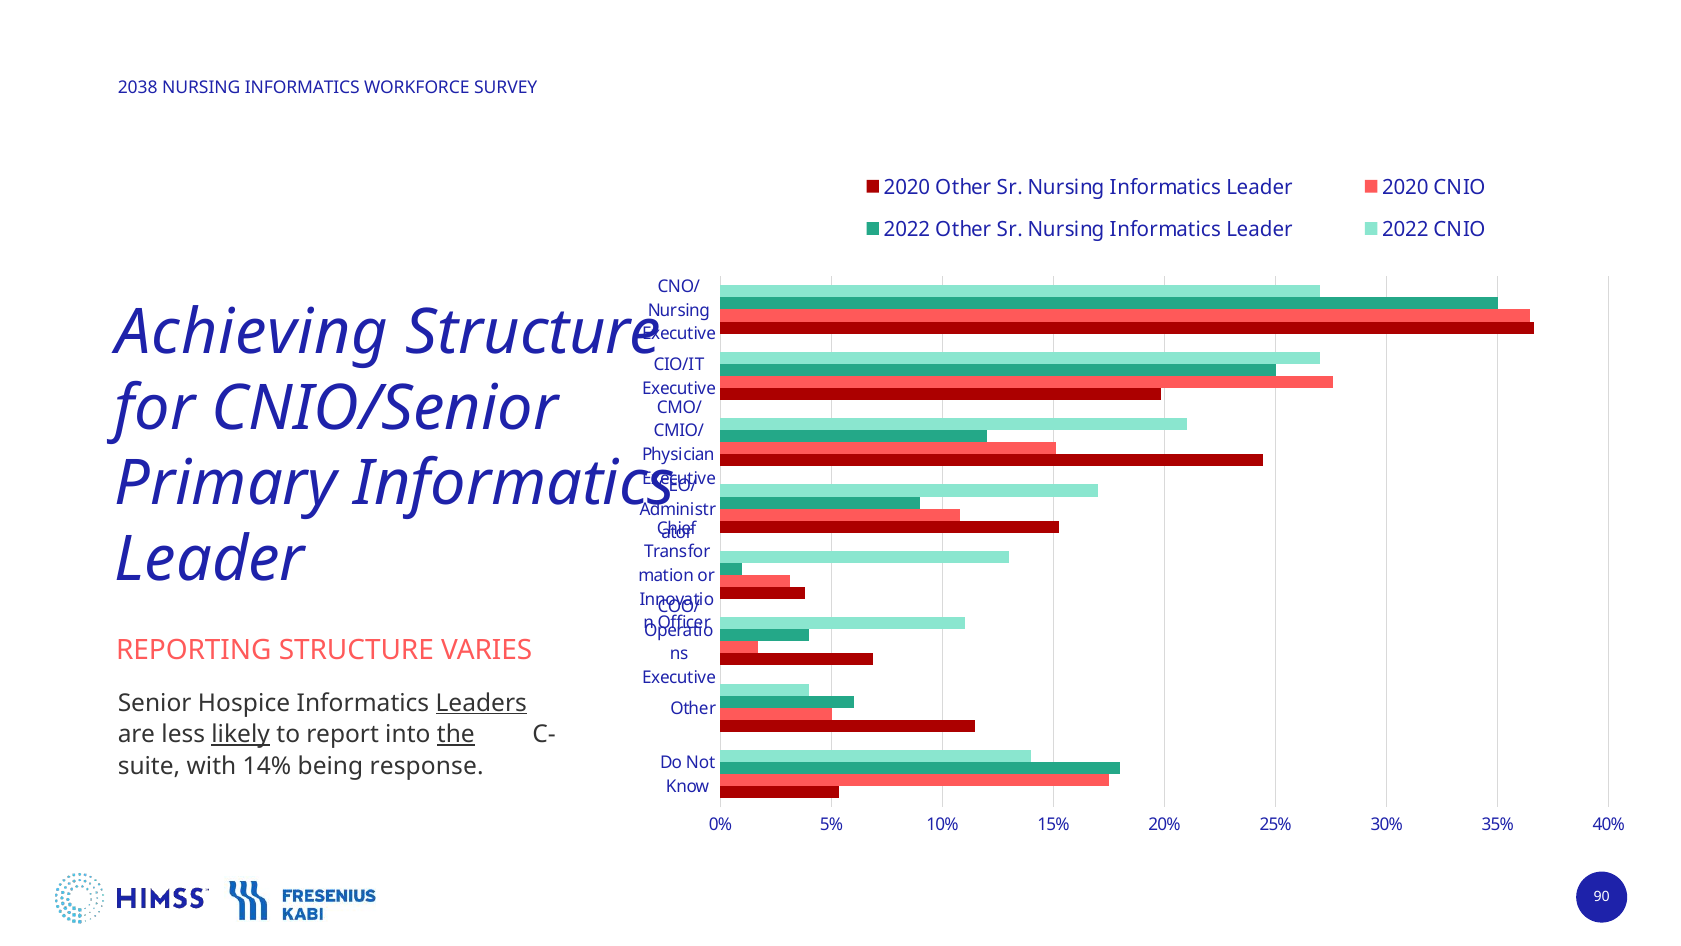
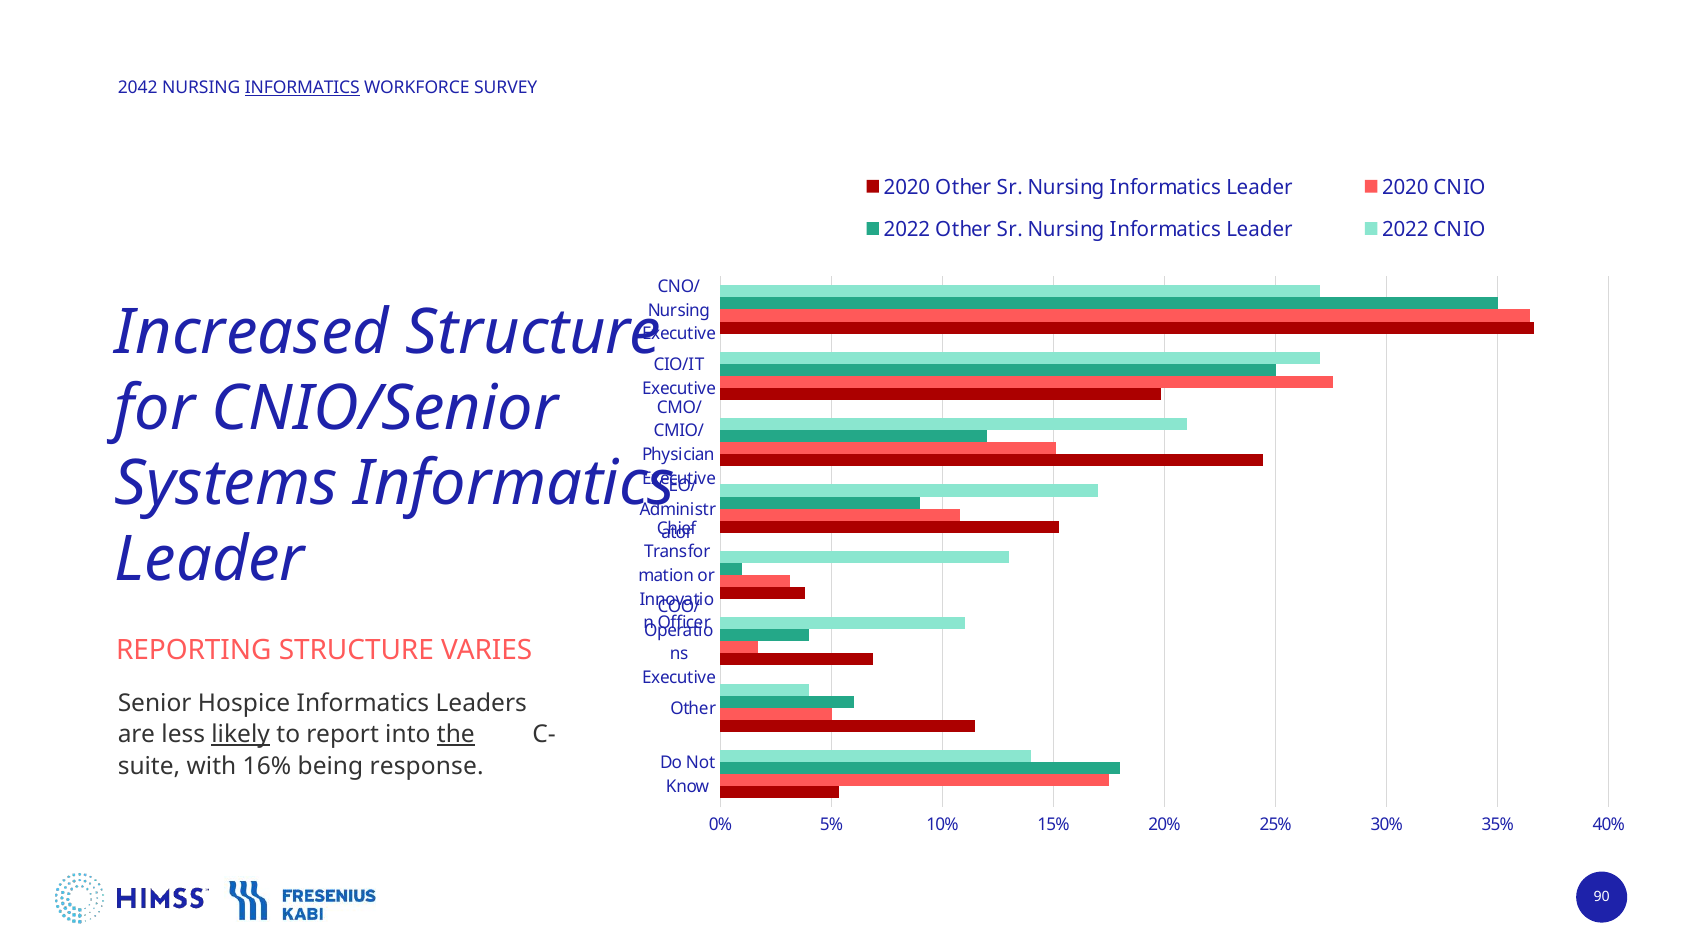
2038: 2038 -> 2042
INFORMATICS at (302, 88) underline: none -> present
Achieving: Achieving -> Increased
Primary: Primary -> Systems
Leaders underline: present -> none
14%: 14% -> 16%
